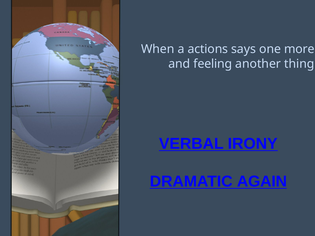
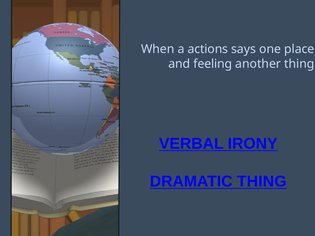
more: more -> place
DRAMATIC AGAIN: AGAIN -> THING
